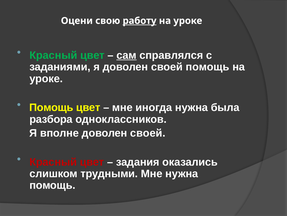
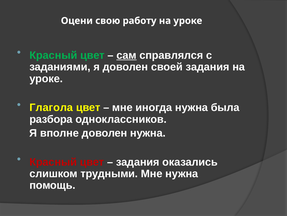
работу underline: present -> none
своей помощь: помощь -> задания
Помощь at (51, 107): Помощь -> Глагола
вполне доволен своей: своей -> нужна
